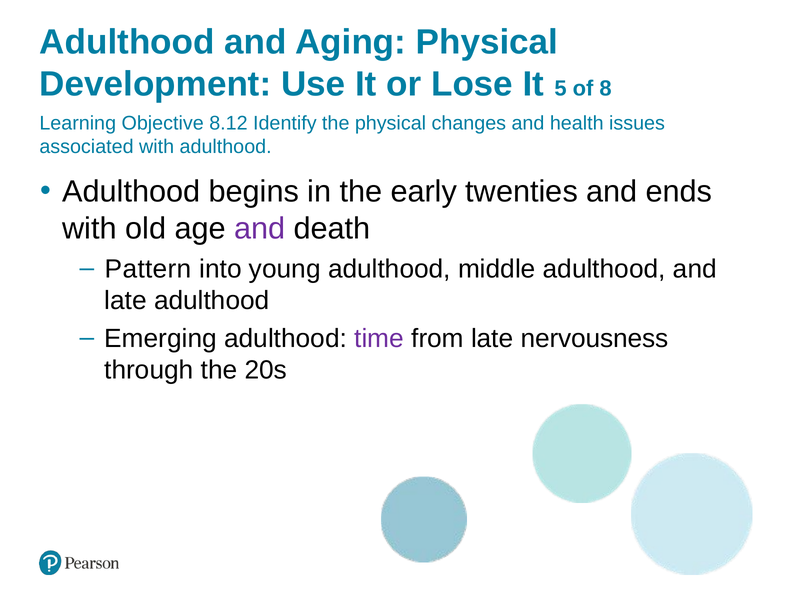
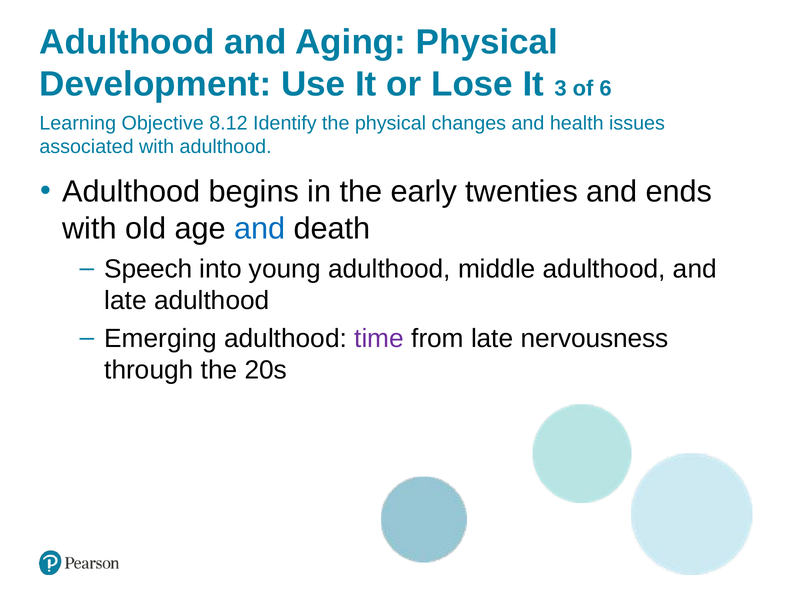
5: 5 -> 3
8: 8 -> 6
and at (260, 228) colour: purple -> blue
Pattern: Pattern -> Speech
